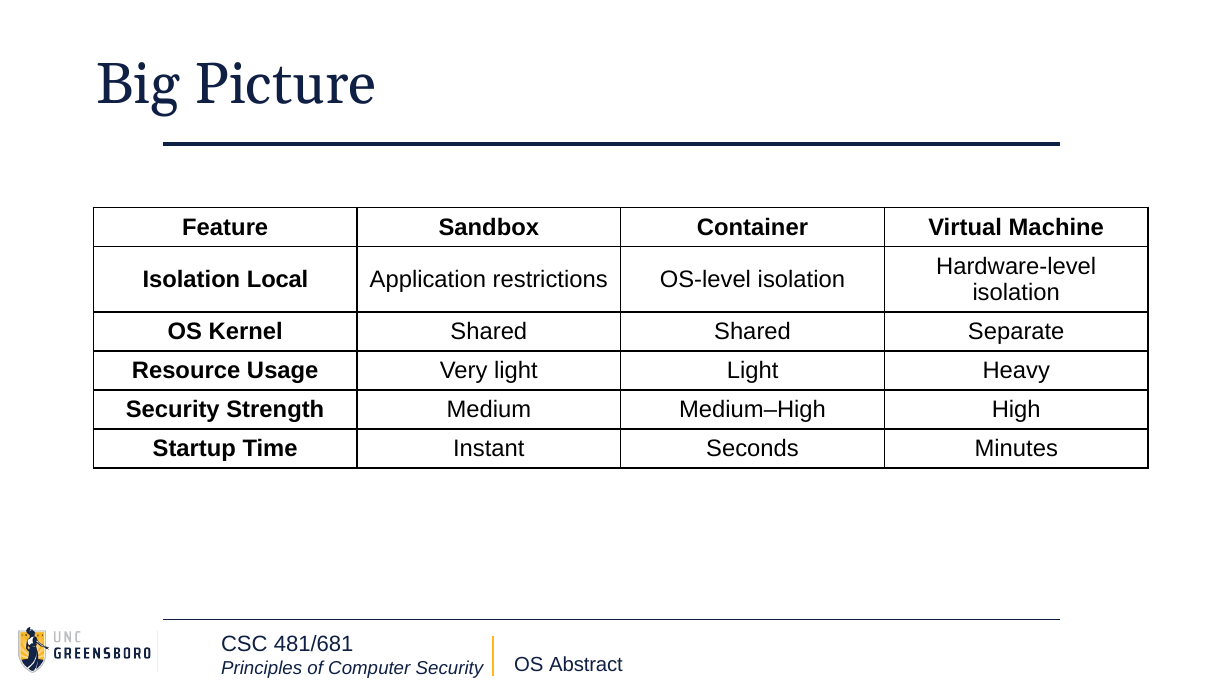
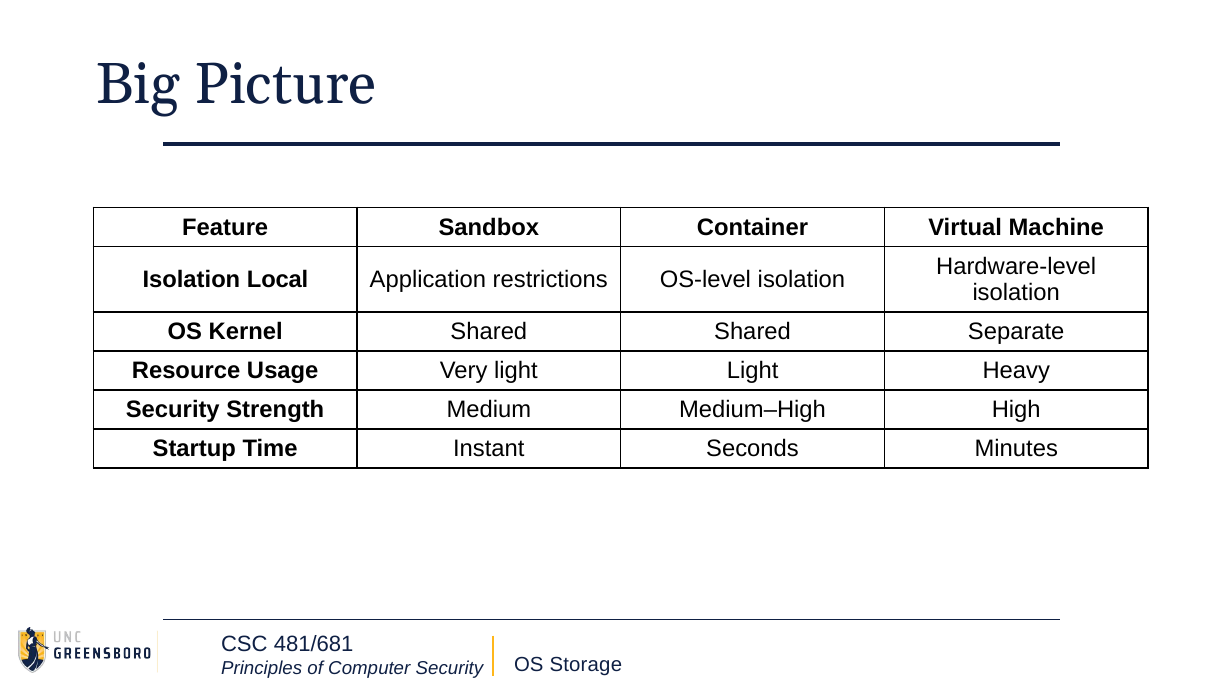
Abstract: Abstract -> Storage
